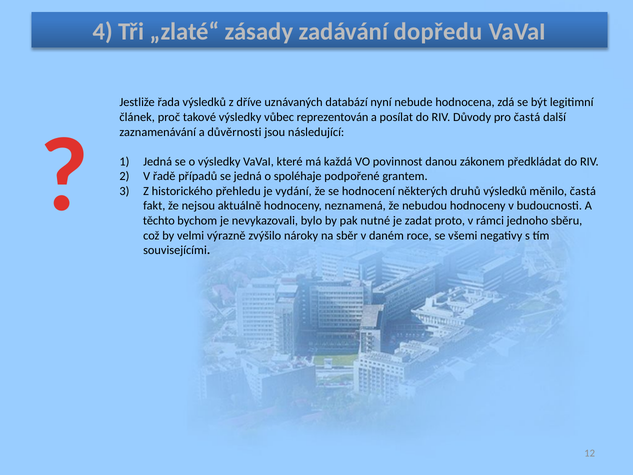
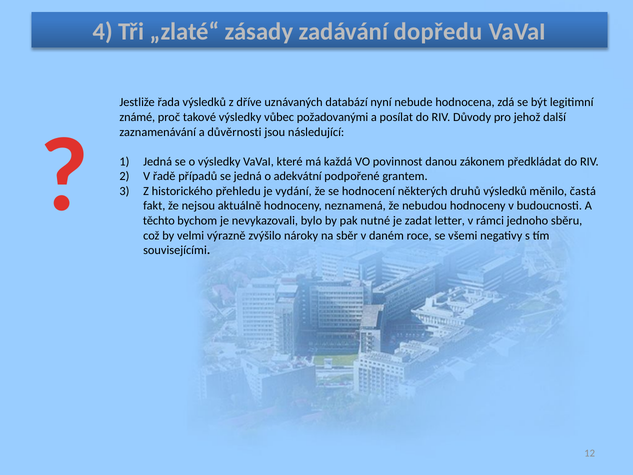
článek: článek -> známé
reprezentován: reprezentován -> požadovanými
pro častá: častá -> jehož
spoléhaje: spoléhaje -> adekvátní
proto: proto -> letter
